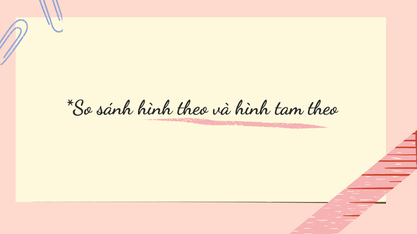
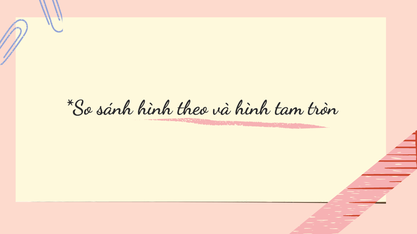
tam theo: theo -> tròn
